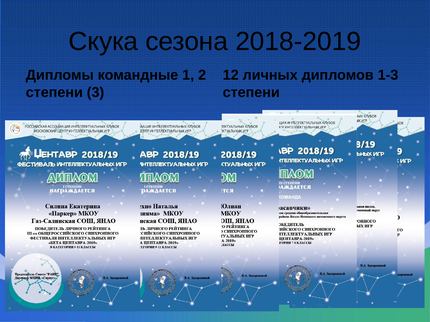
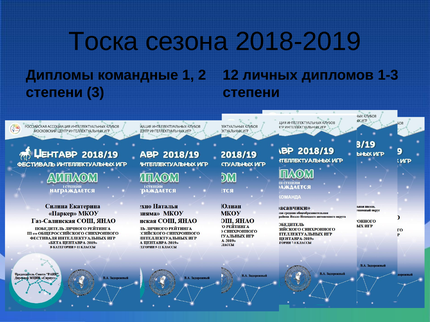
Скука: Скука -> Тоска
